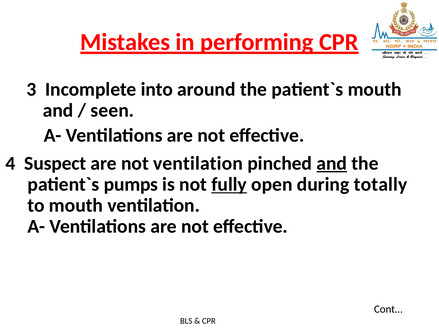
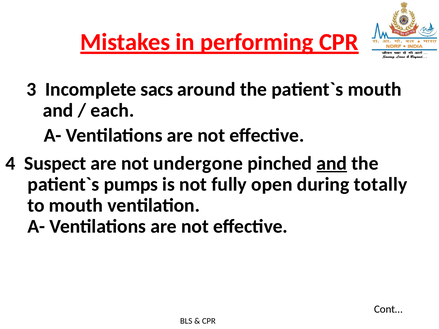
into: into -> sacs
seen: seen -> each
not ventilation: ventilation -> undergone
fully underline: present -> none
